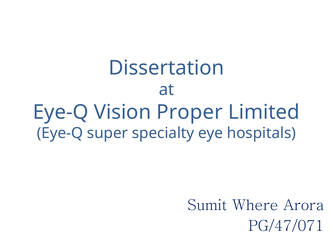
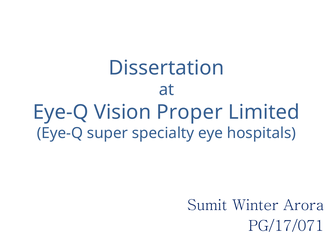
Where: Where -> Winter
PG/47/071: PG/47/071 -> PG/17/071
